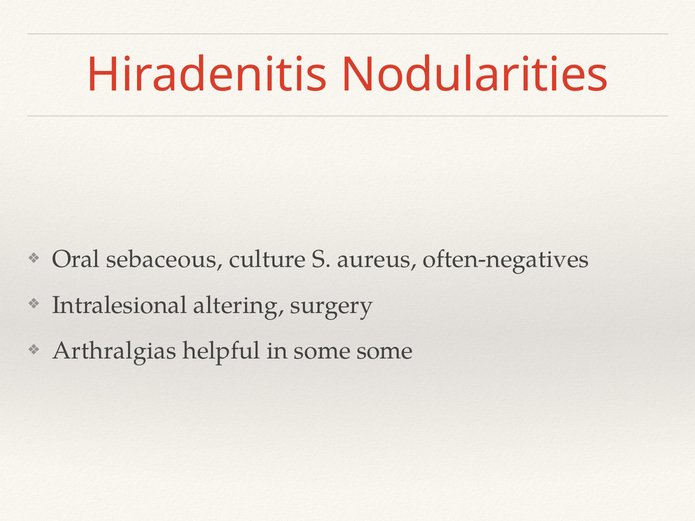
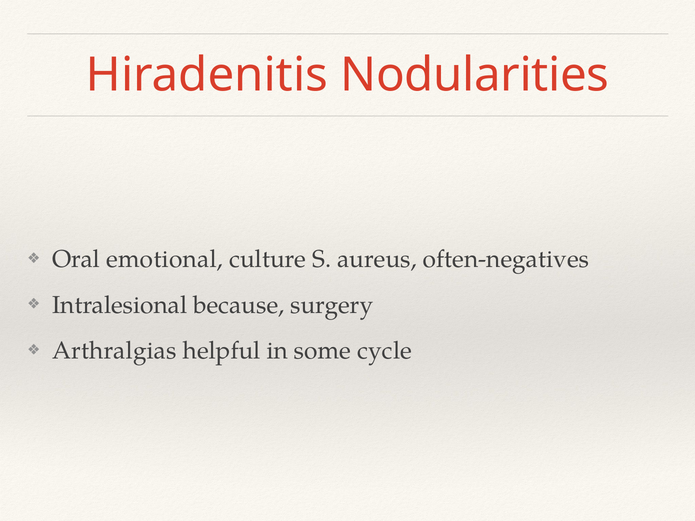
sebaceous: sebaceous -> emotional
altering: altering -> because
some some: some -> cycle
